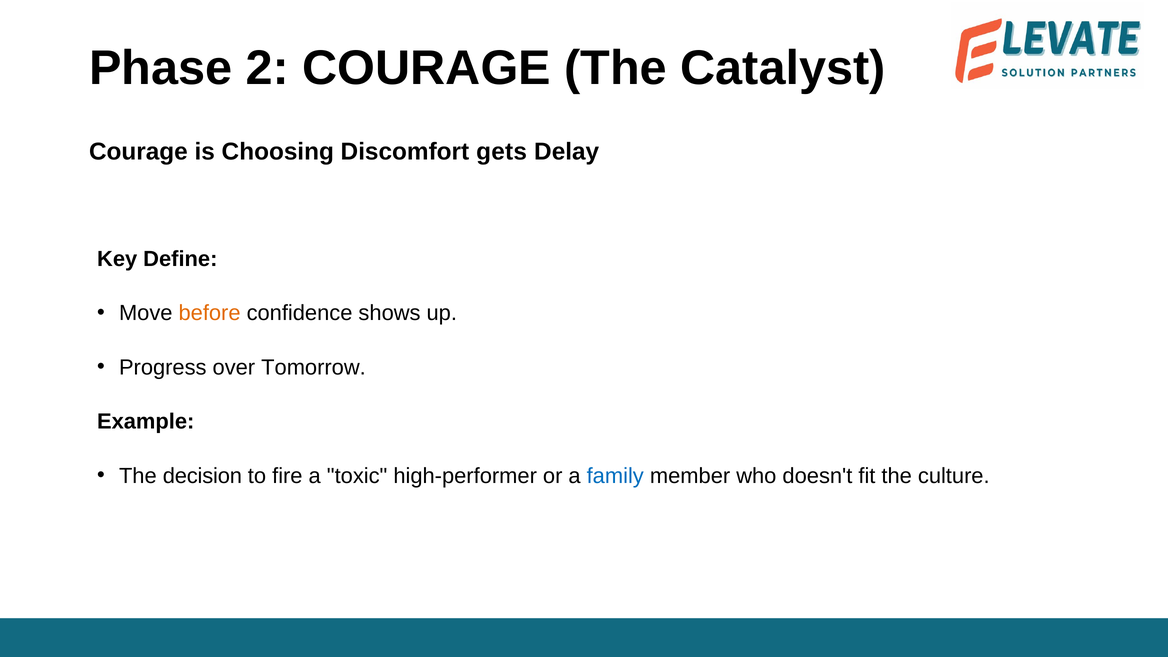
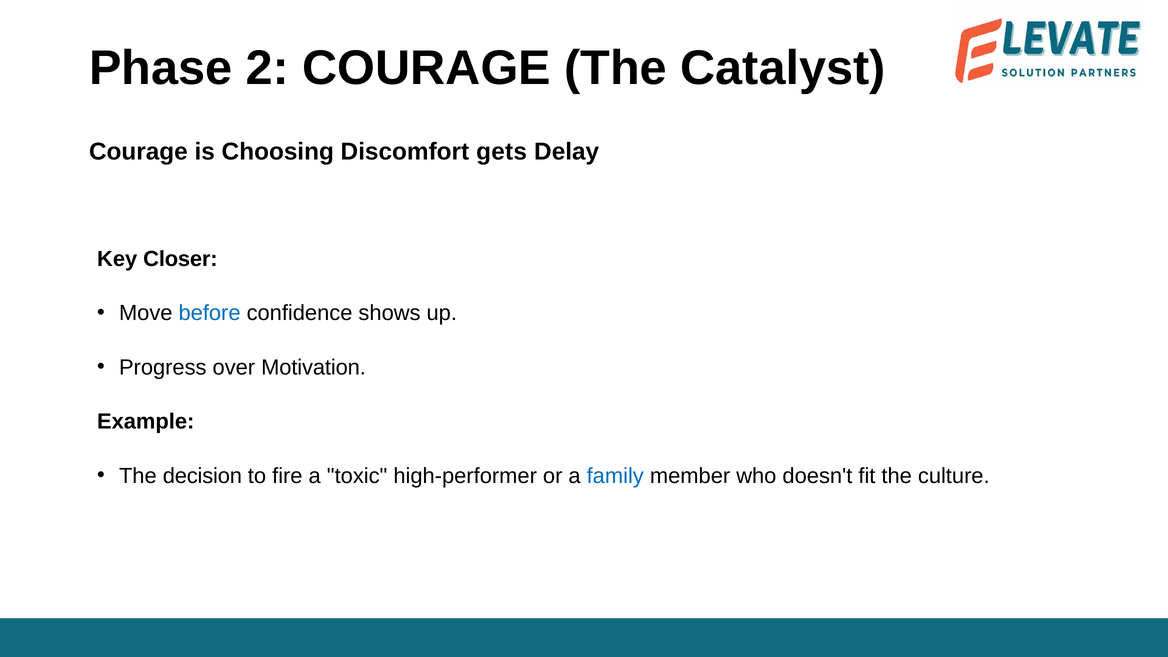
Define: Define -> Closer
before colour: orange -> blue
Tomorrow: Tomorrow -> Motivation
